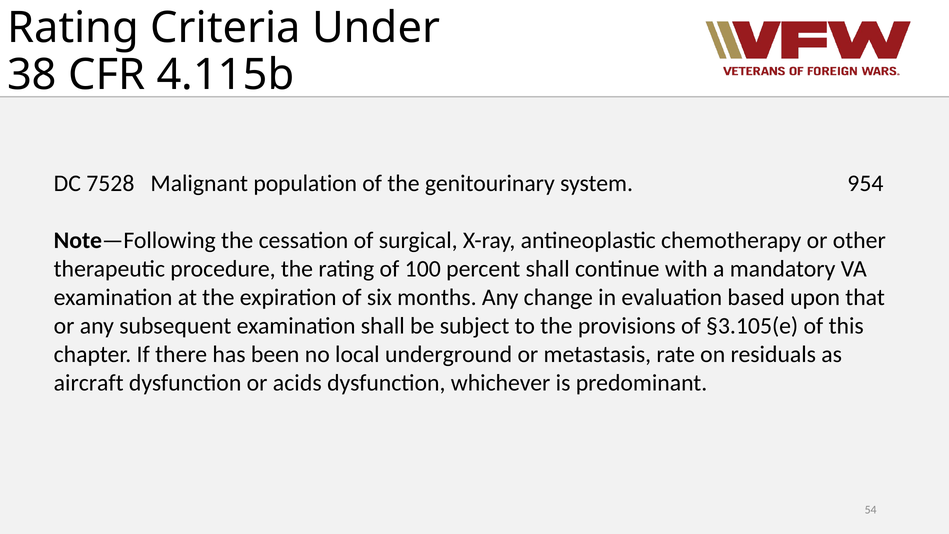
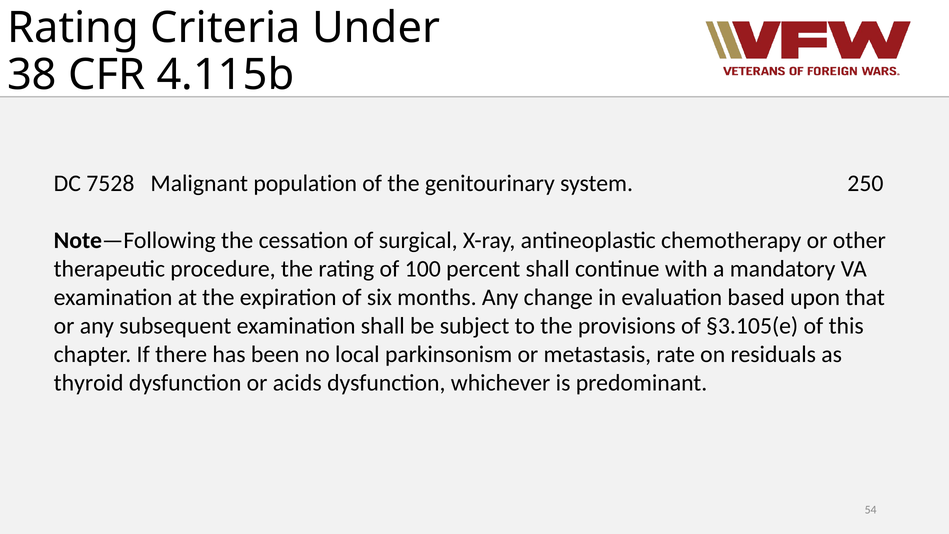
954: 954 -> 250
underground: underground -> parkinsonism
aircraft: aircraft -> thyroid
